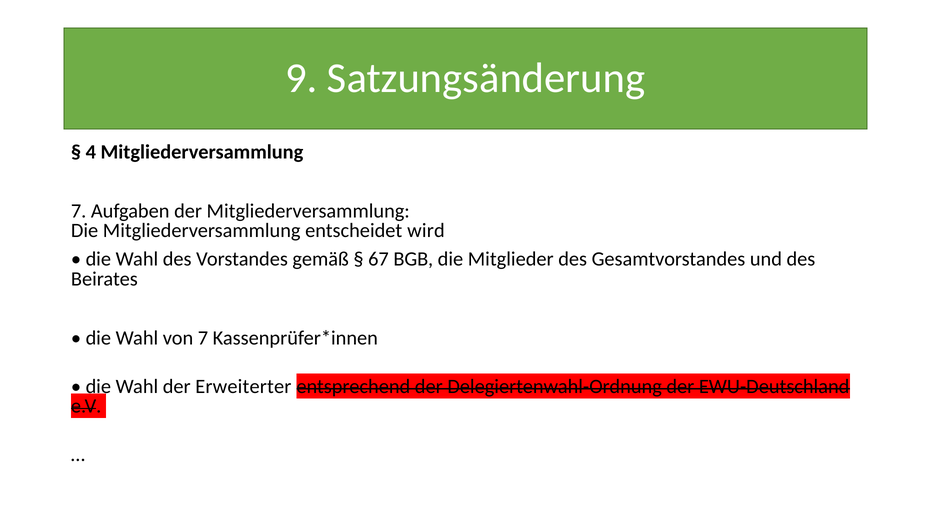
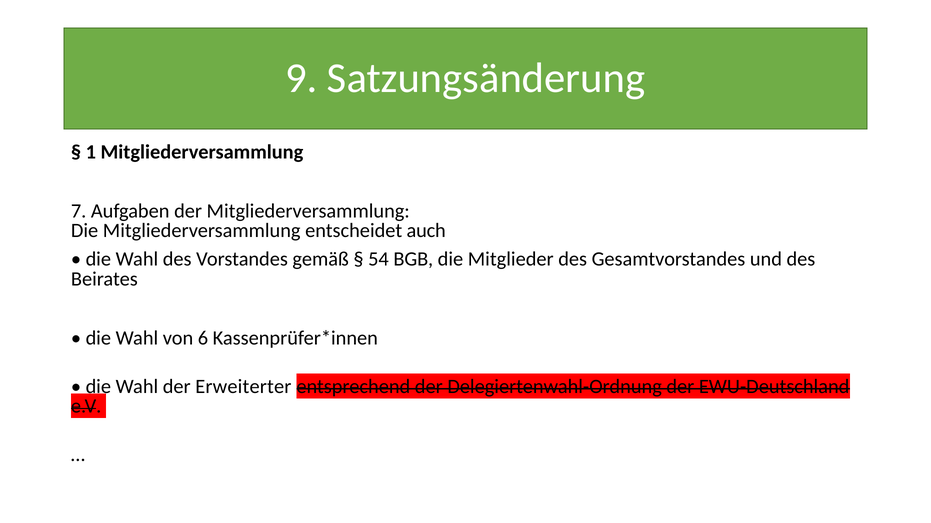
4: 4 -> 1
wird: wird -> auch
67: 67 -> 54
von 7: 7 -> 6
